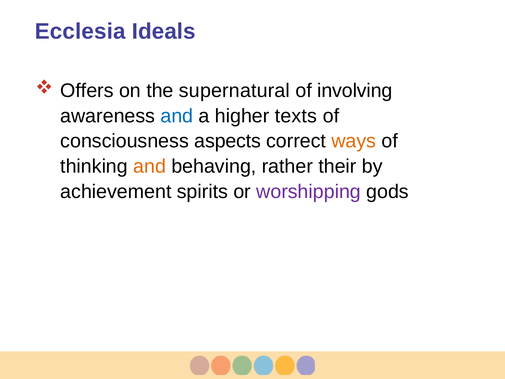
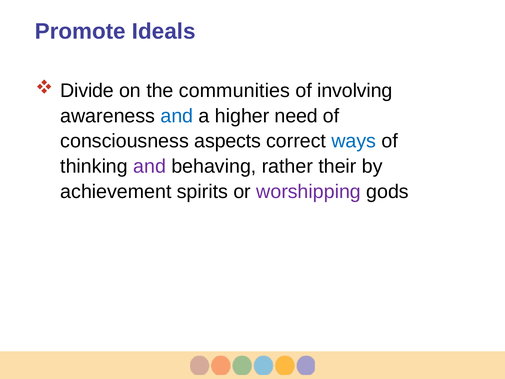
Ecclesia: Ecclesia -> Promote
Offers: Offers -> Divide
supernatural: supernatural -> communities
texts: texts -> need
ways colour: orange -> blue
and at (150, 166) colour: orange -> purple
